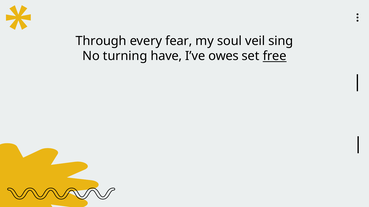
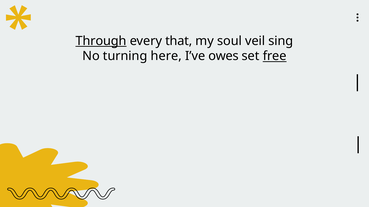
Through underline: none -> present
fear: fear -> that
have: have -> here
